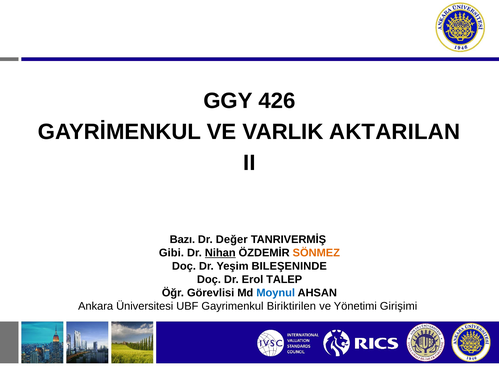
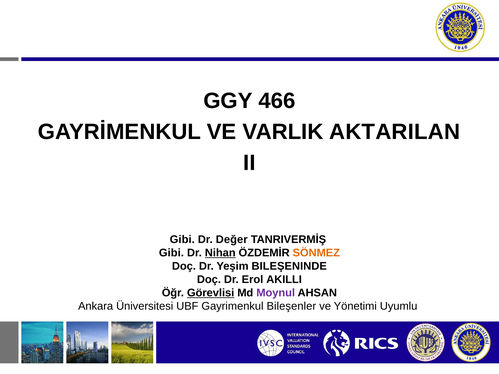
426: 426 -> 466
Bazı at (182, 240): Bazı -> Gibi
TALEP: TALEP -> AKILLI
Görevlisi underline: none -> present
Moynul colour: blue -> purple
Biriktirilen: Biriktirilen -> Bileşenler
Girişimi: Girişimi -> Uyumlu
